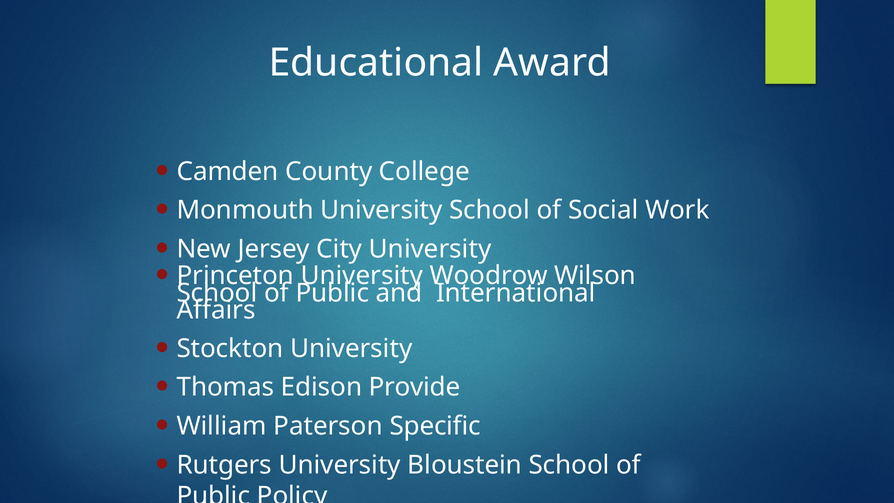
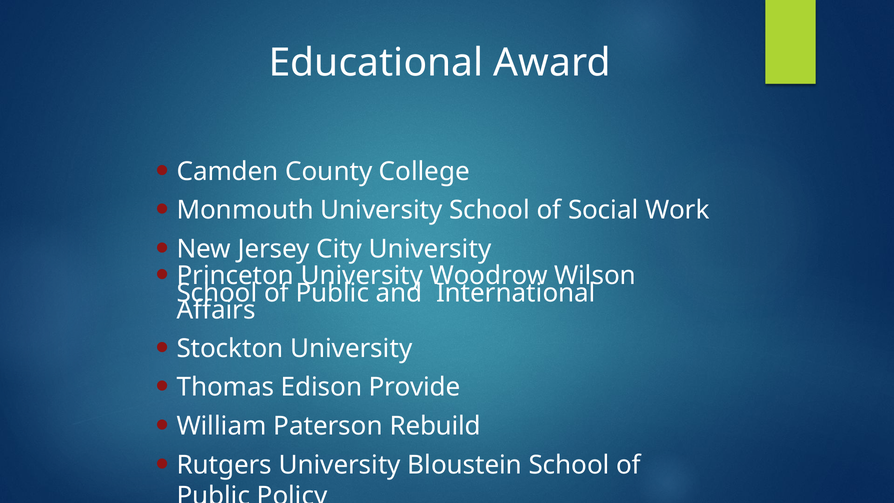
Specific: Specific -> Rebuild
